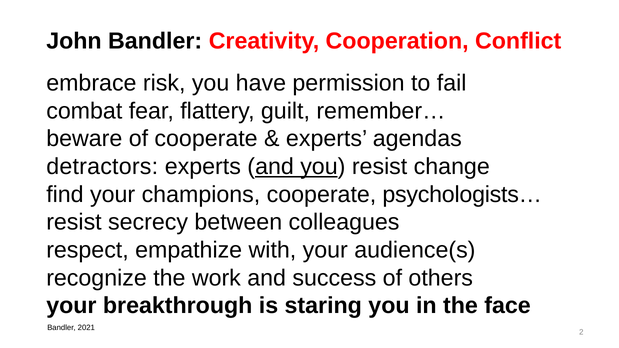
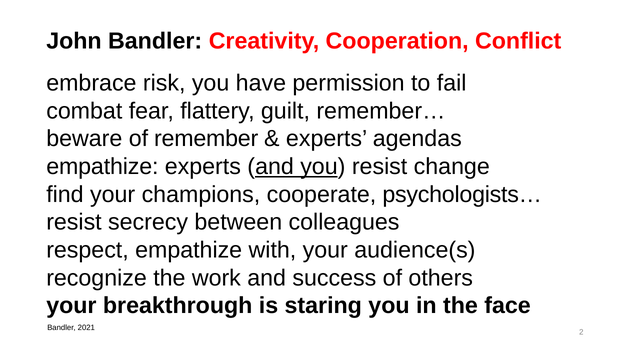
of cooperate: cooperate -> remember
detractors at (102, 167): detractors -> empathize
